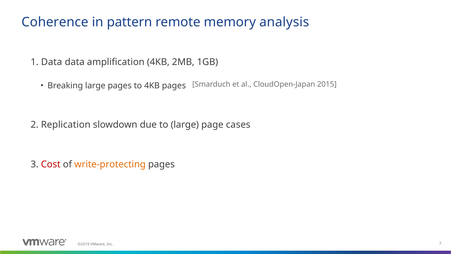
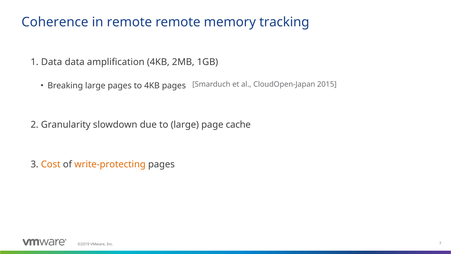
in pattern: pattern -> remote
analysis: analysis -> tracking
Replication: Replication -> Granularity
cases: cases -> cache
Cost colour: red -> orange
